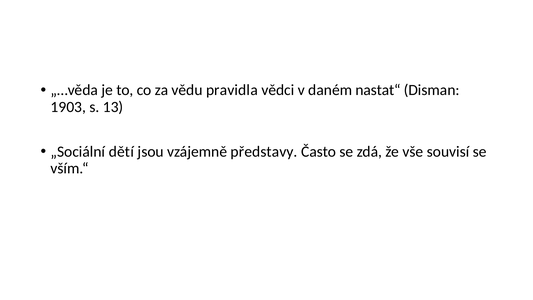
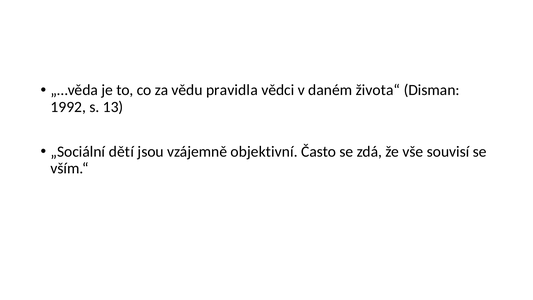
nastat“: nastat“ -> života“
1903: 1903 -> 1992
představy: představy -> objektivní
